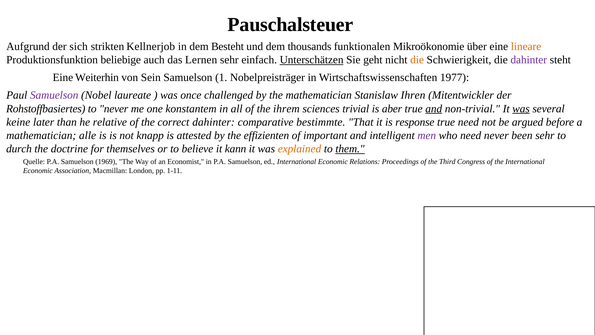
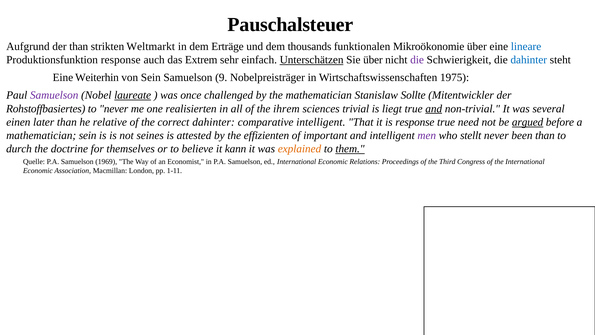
der sich: sich -> than
Kellnerjob: Kellnerjob -> Weltmarkt
Besteht: Besteht -> Erträge
lineare colour: orange -> blue
Produktionsfunktion beliebige: beliebige -> response
Lernen: Lernen -> Extrem
Sie geht: geht -> über
die at (417, 60) colour: orange -> purple
dahinter at (529, 60) colour: purple -> blue
1: 1 -> 9
1977: 1977 -> 1975
laureate underline: none -> present
Ihren: Ihren -> Sollte
konstantem: konstantem -> realisierten
aber: aber -> liegt
was at (521, 109) underline: present -> none
keine: keine -> einen
comparative bestimmte: bestimmte -> intelligent
argued underline: none -> present
mathematician alle: alle -> sein
knapp: knapp -> seines
who need: need -> stellt
been sehr: sehr -> than
